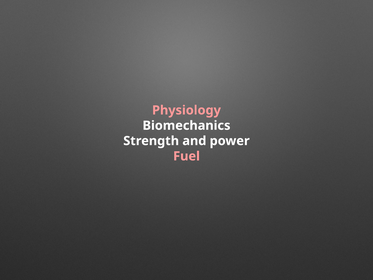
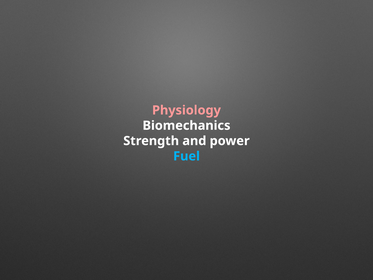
Fuel colour: pink -> light blue
